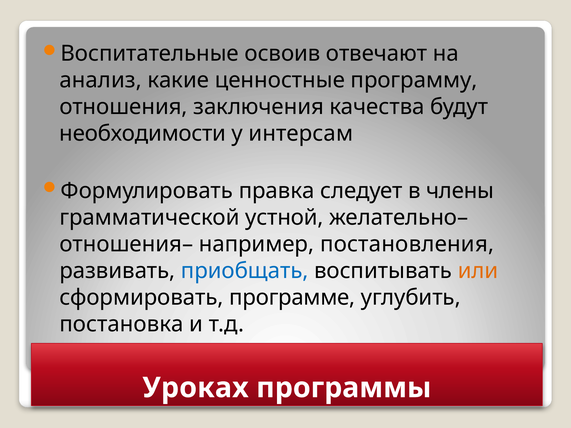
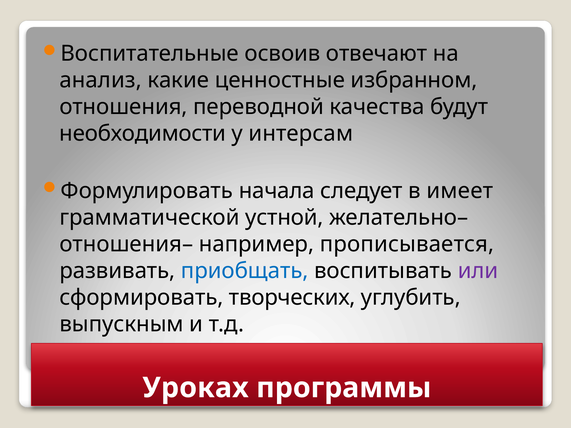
программу: программу -> избранном
заключения: заключения -> переводной
правка: правка -> начала
члены: члены -> имеет
постановления: постановления -> прописывается
или colour: orange -> purple
программе: программе -> творческих
постановка: постановка -> выпускным
